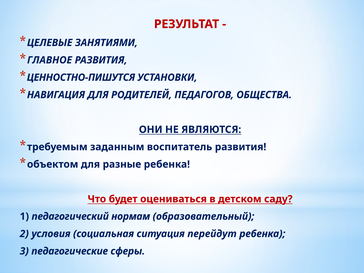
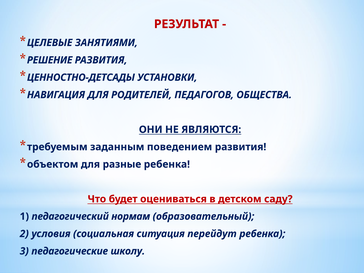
ГЛАВНОЕ: ГЛАВНОЕ -> РЕШЕНИЕ
ЦЕННОСТНО-ПИШУТСЯ: ЦЕННОСТНО-ПИШУТСЯ -> ЦЕННОСТНО-ДЕТСАДЫ
воспитатель: воспитатель -> поведением
сферы: сферы -> школу
